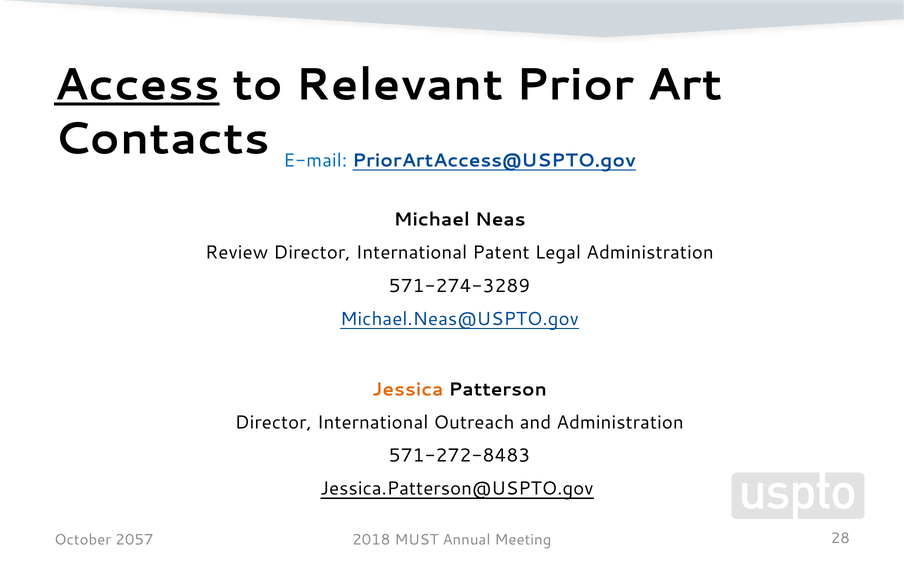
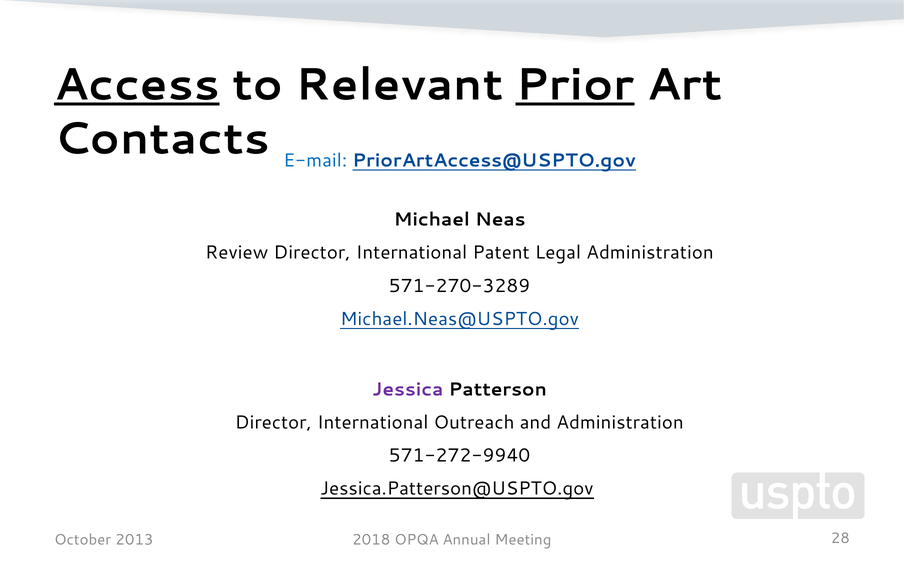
Prior underline: none -> present
571-274-3289: 571-274-3289 -> 571-270-3289
Jessica colour: orange -> purple
571-272-8483: 571-272-8483 -> 571-272-9940
2057: 2057 -> 2013
MUST: MUST -> OPQA
